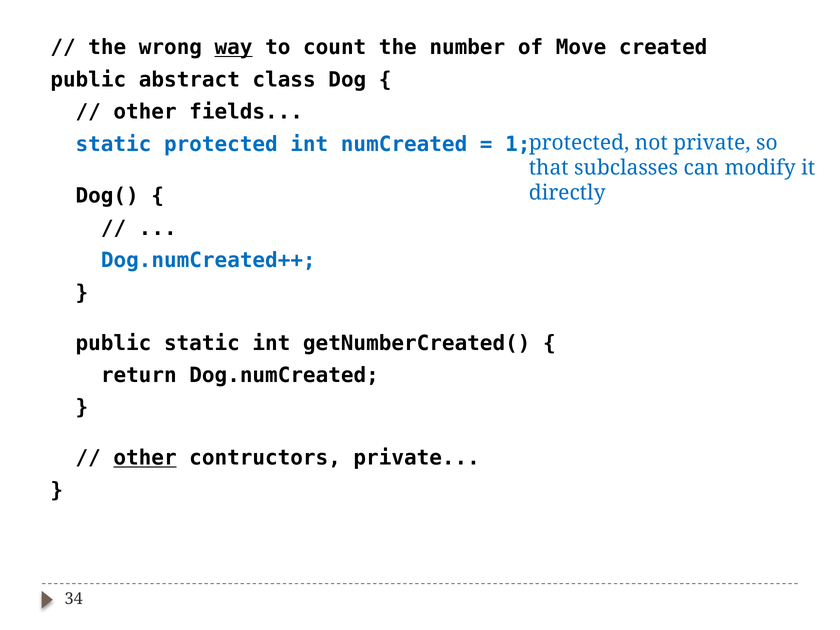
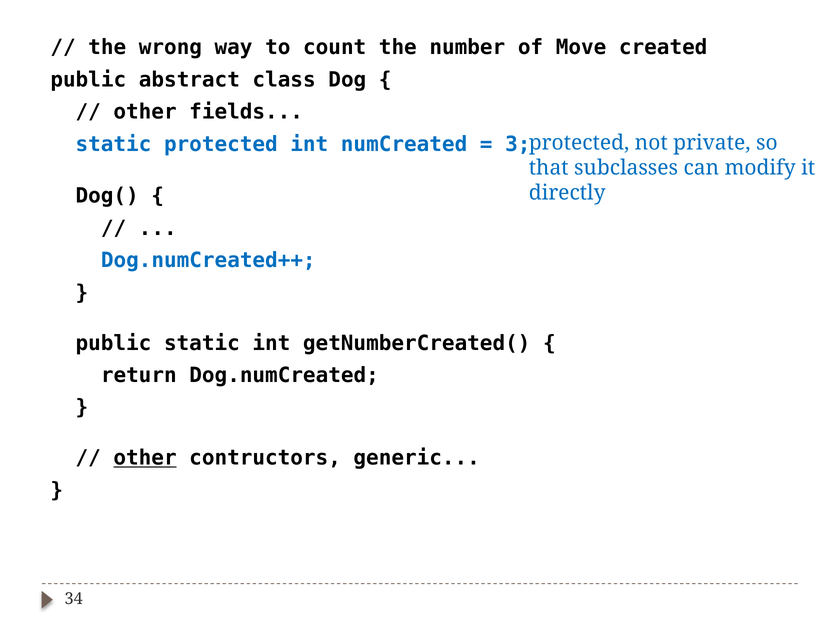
way underline: present -> none
1: 1 -> 3
contructors private: private -> generic
